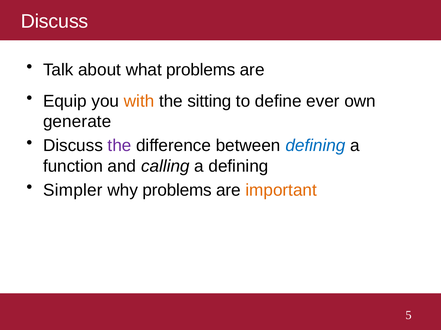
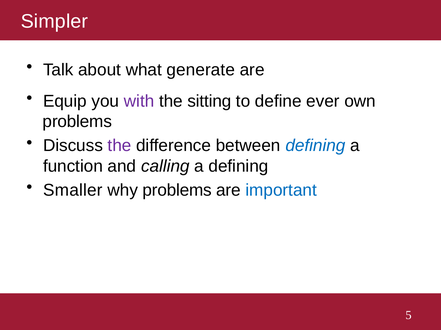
Discuss at (55, 22): Discuss -> Simpler
what problems: problems -> generate
with colour: orange -> purple
generate at (77, 122): generate -> problems
Simpler: Simpler -> Smaller
important colour: orange -> blue
